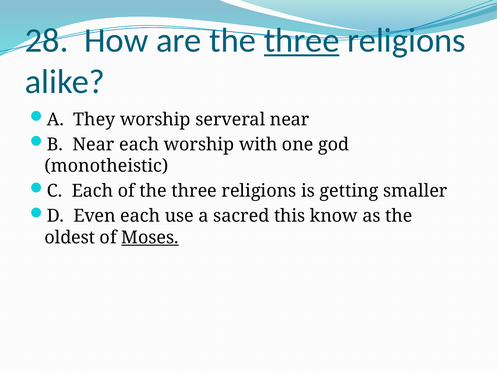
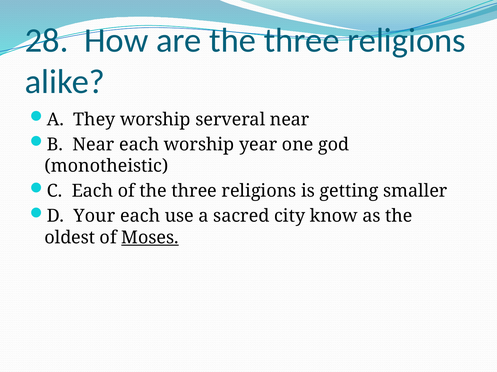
three at (302, 41) underline: present -> none
with: with -> year
Even: Even -> Your
this: this -> city
